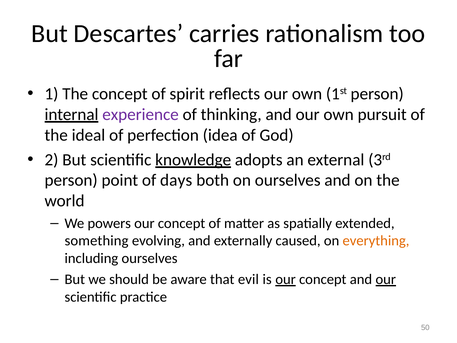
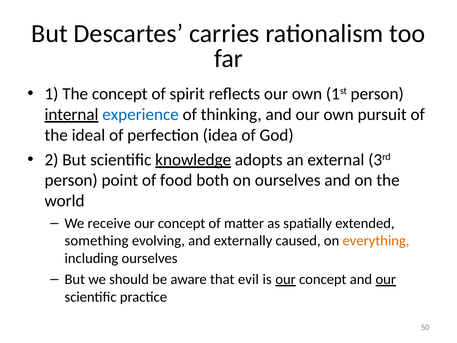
experience colour: purple -> blue
days: days -> food
powers: powers -> receive
